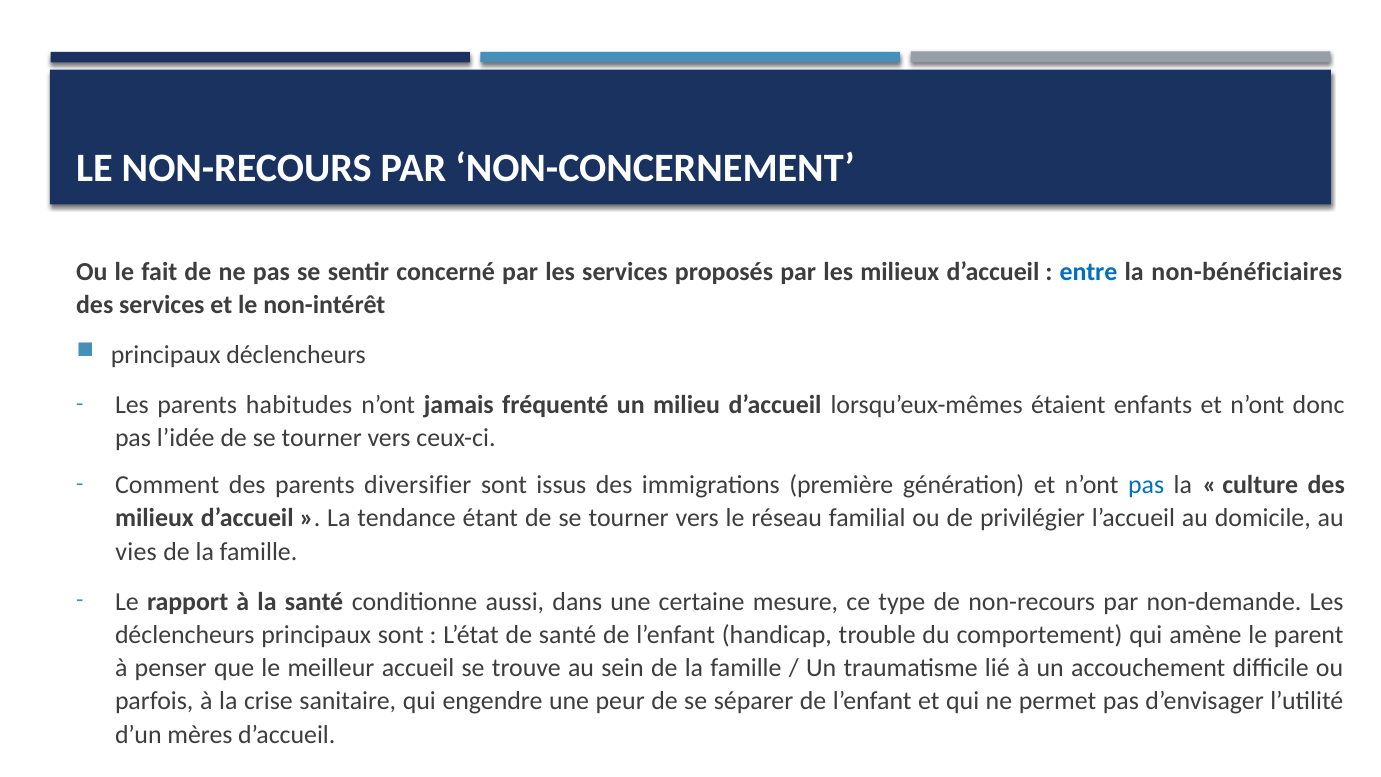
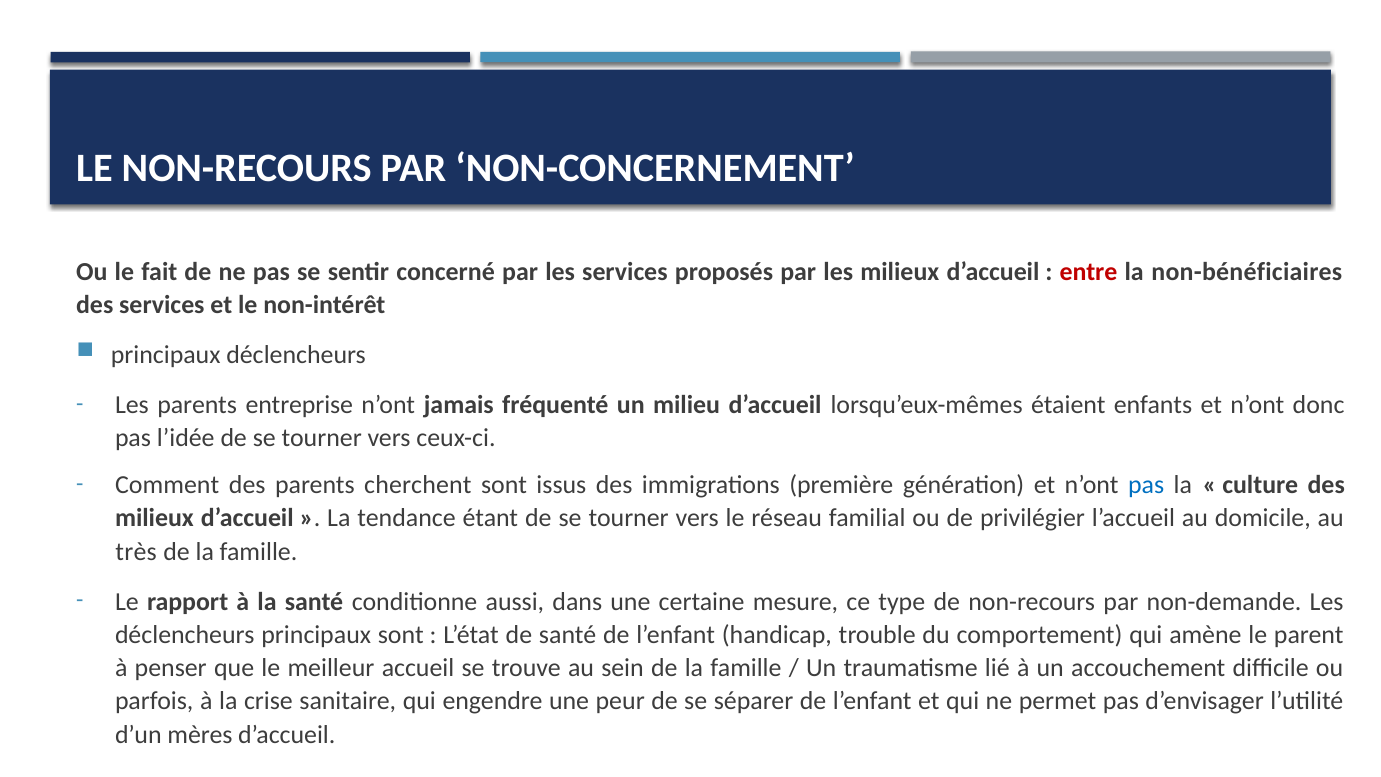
entre colour: blue -> red
habitudes: habitudes -> entreprise
diversifier: diversifier -> cherchent
vies: vies -> très
